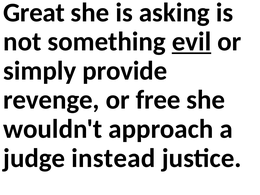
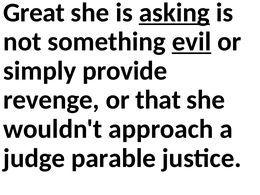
asking underline: none -> present
free: free -> that
instead: instead -> parable
